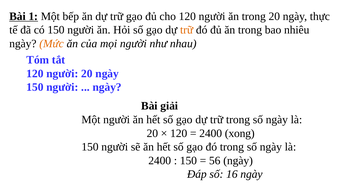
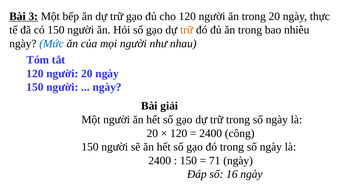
1: 1 -> 3
Mức colour: orange -> blue
xong: xong -> công
56: 56 -> 71
